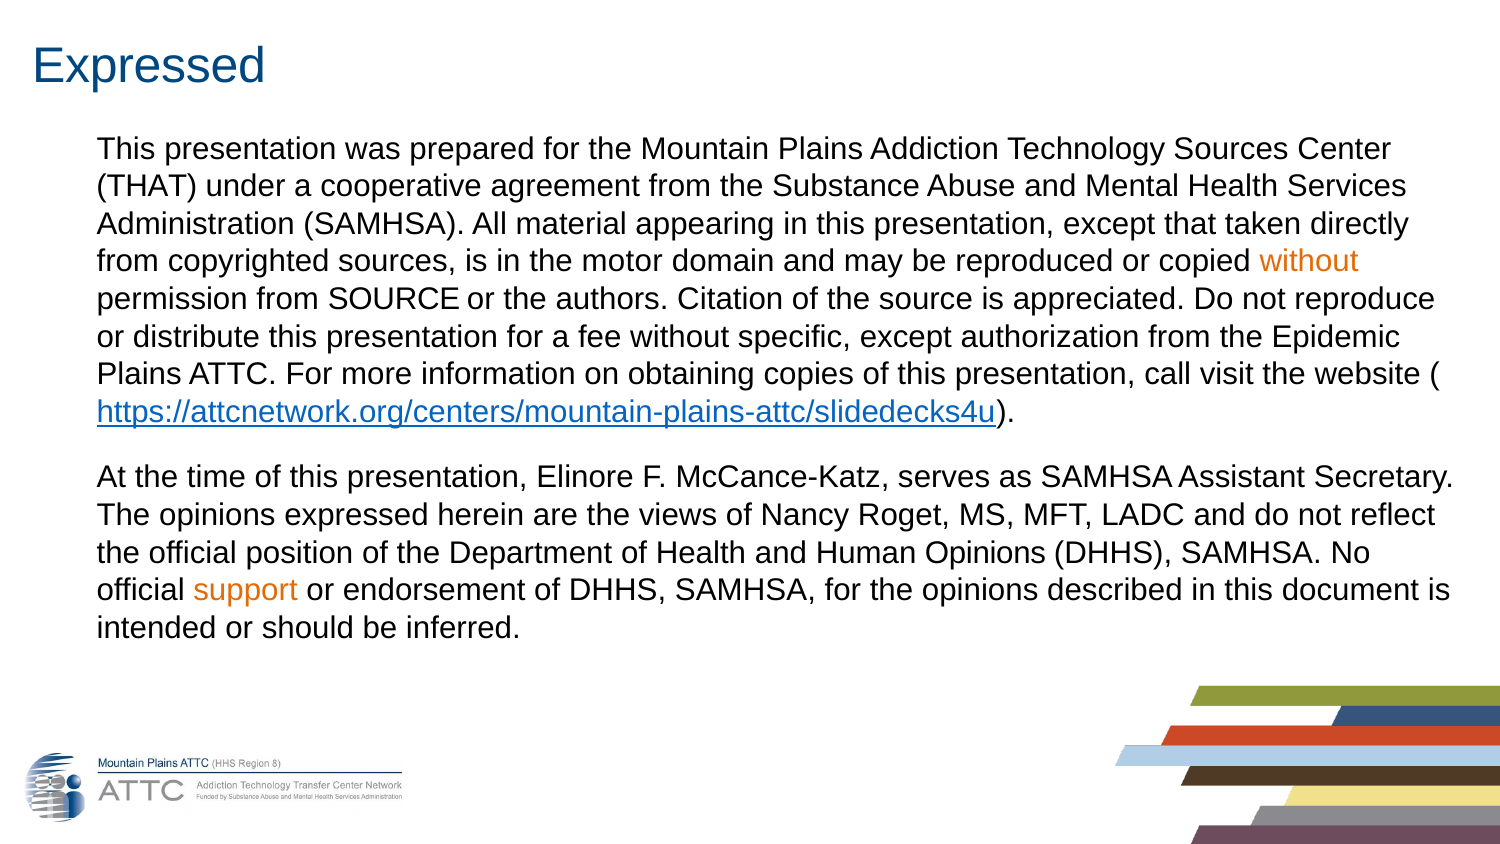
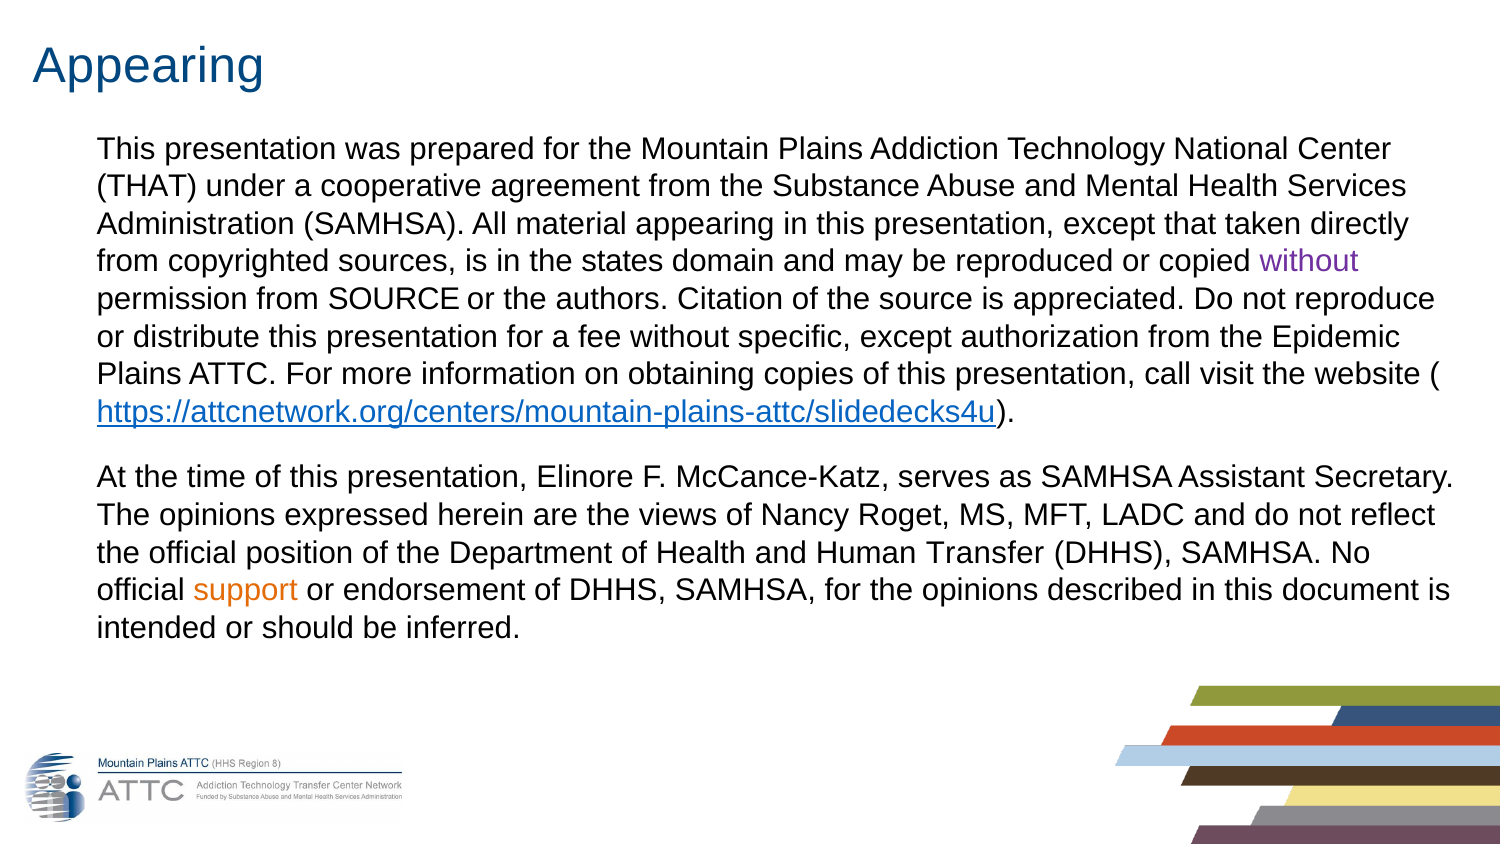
Expressed at (149, 66): Expressed -> Appearing
Technology Sources: Sources -> National
motor: motor -> states
without at (1309, 262) colour: orange -> purple
Human Opinions: Opinions -> Transfer
